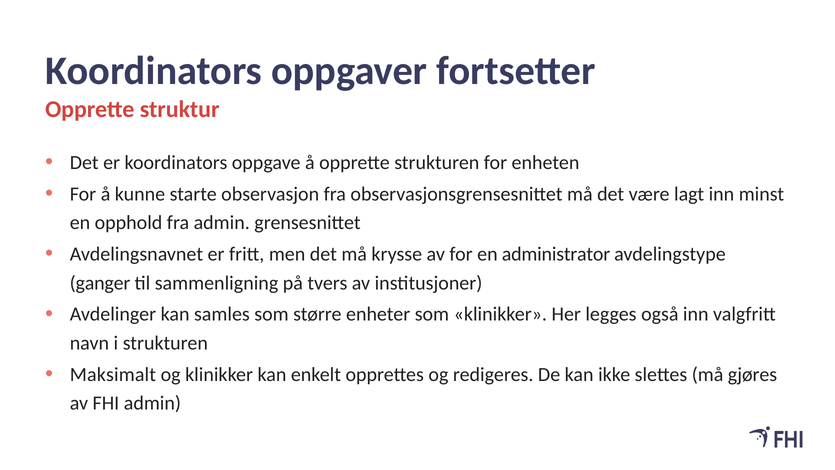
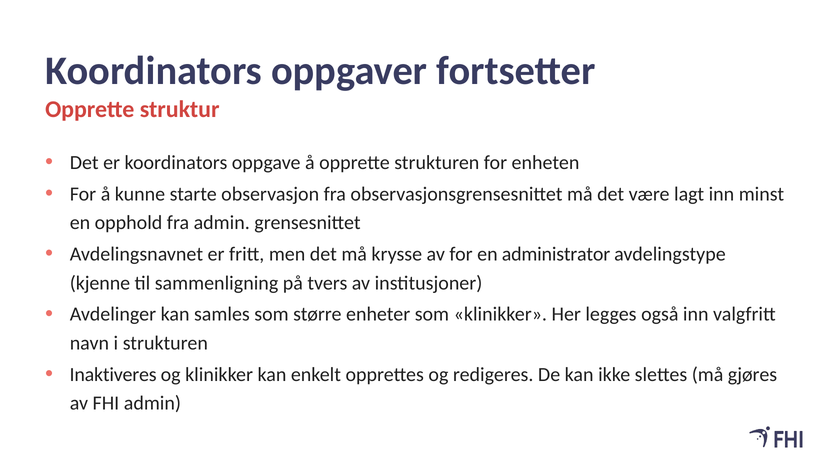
ganger: ganger -> kjenne
Maksimalt: Maksimalt -> Inaktiveres
